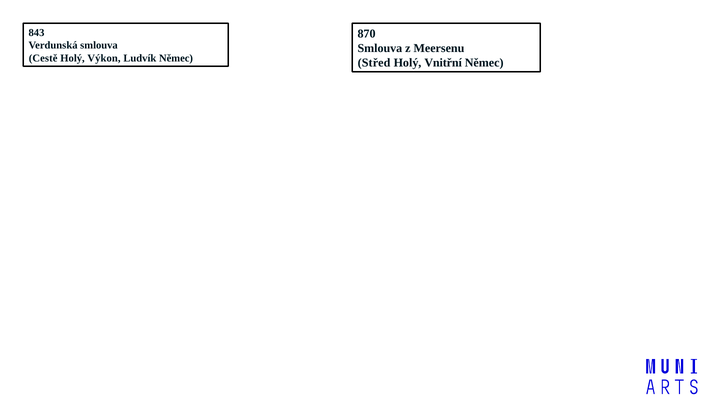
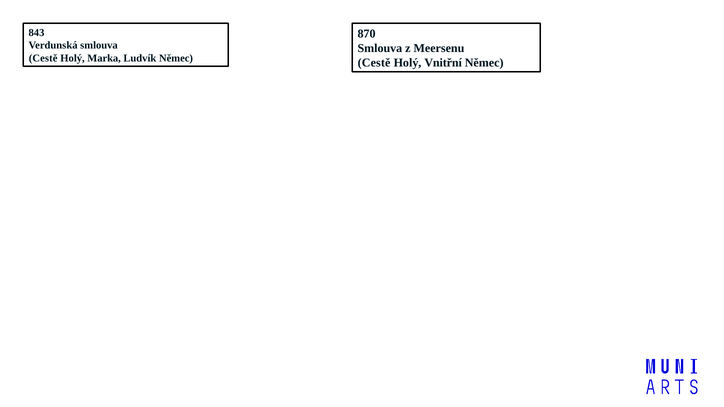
Výkon: Výkon -> Marka
Střed at (374, 63): Střed -> Cestě
